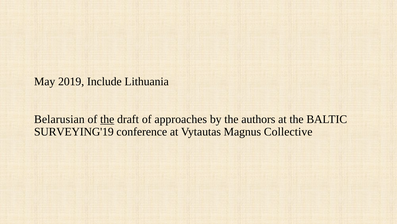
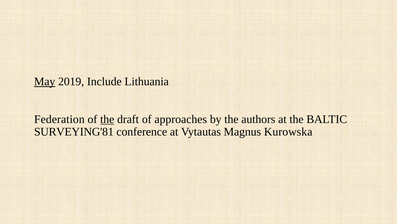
May underline: none -> present
Belarusian: Belarusian -> Federation
SURVEYING'19: SURVEYING'19 -> SURVEYING'81
Collective: Collective -> Kurowska
